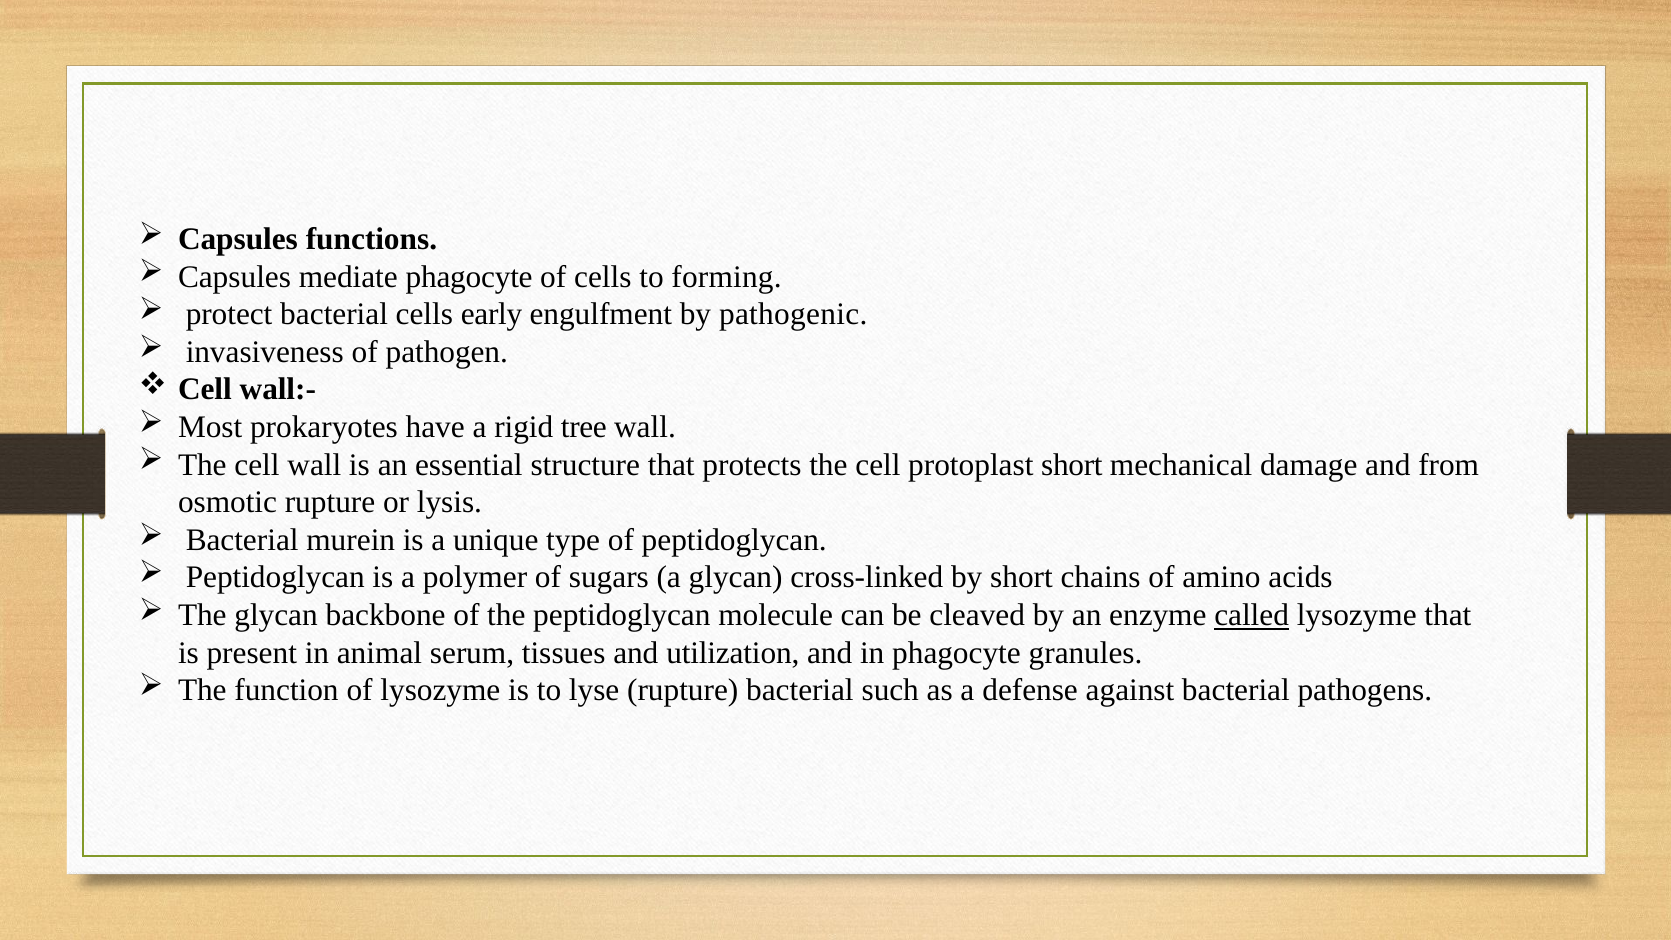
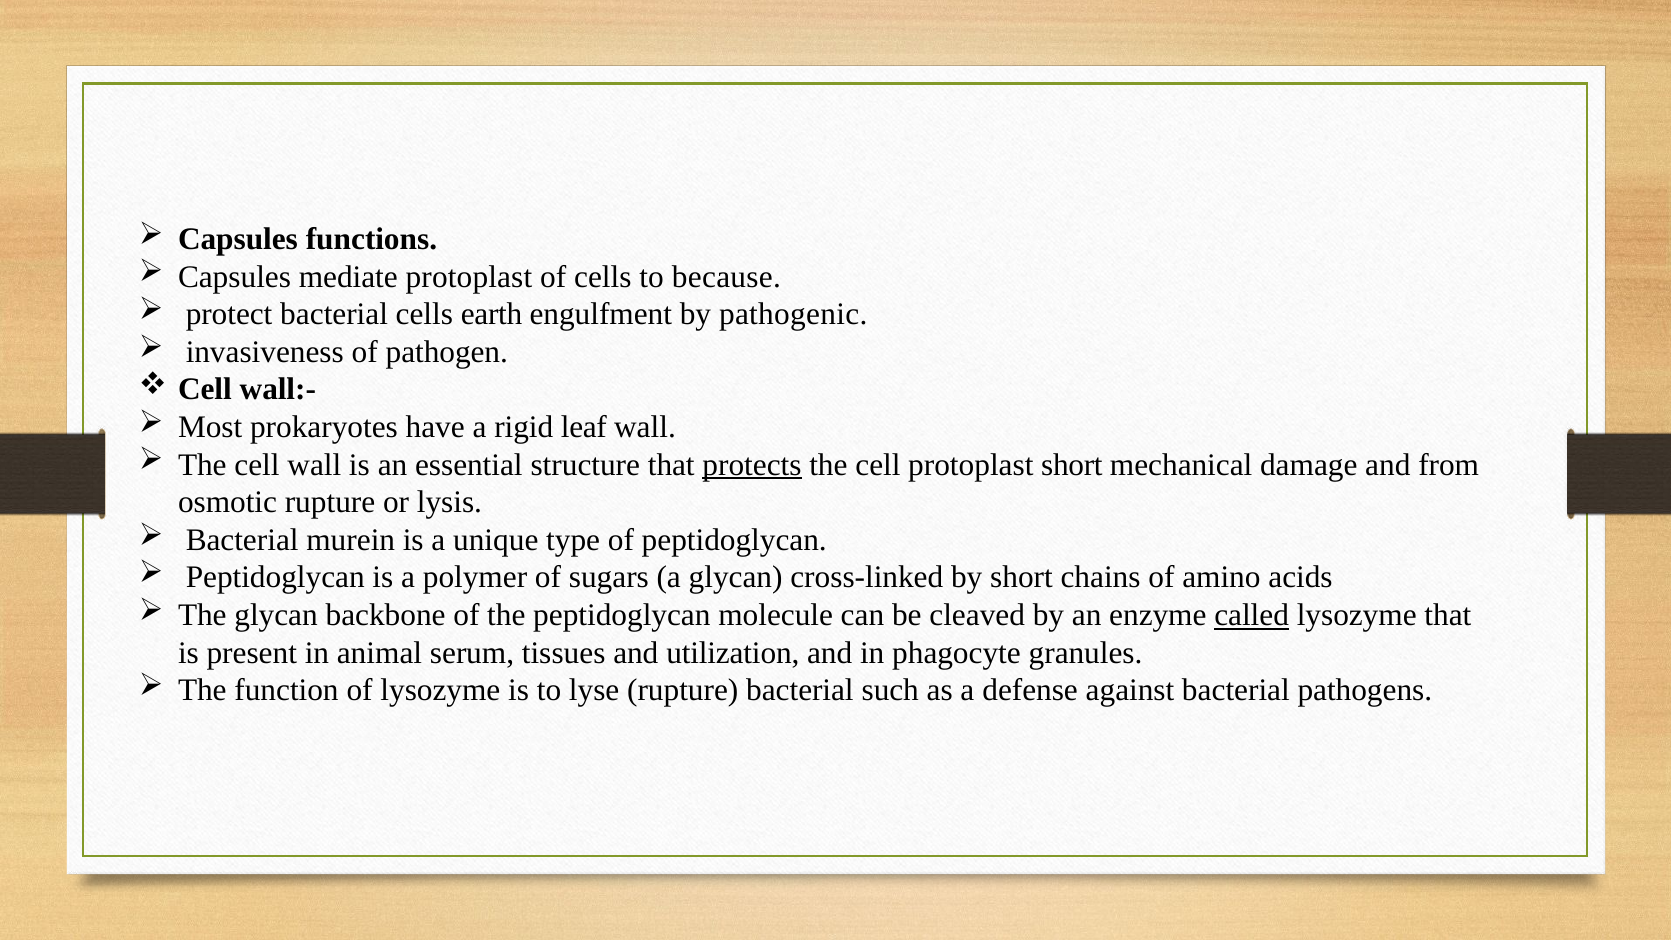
mediate phagocyte: phagocyte -> protoplast
forming: forming -> because
early: early -> earth
tree: tree -> leaf
protects underline: none -> present
